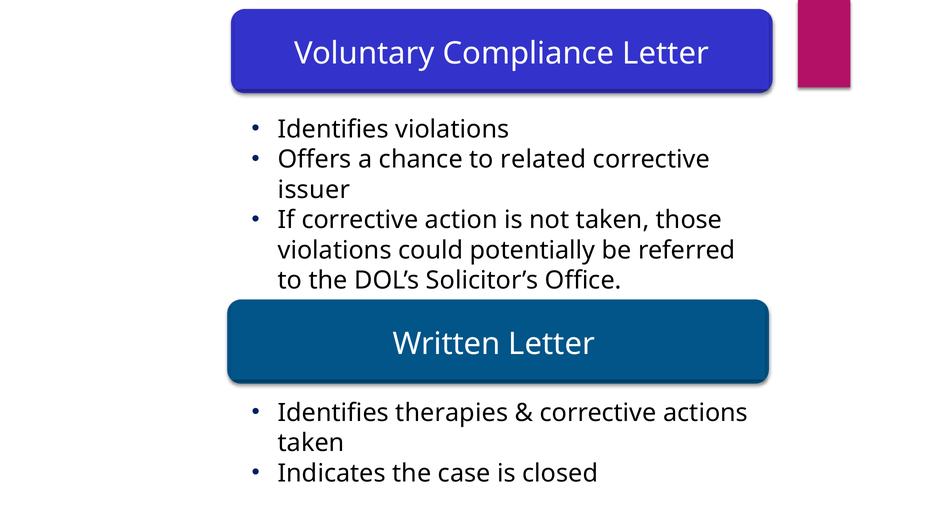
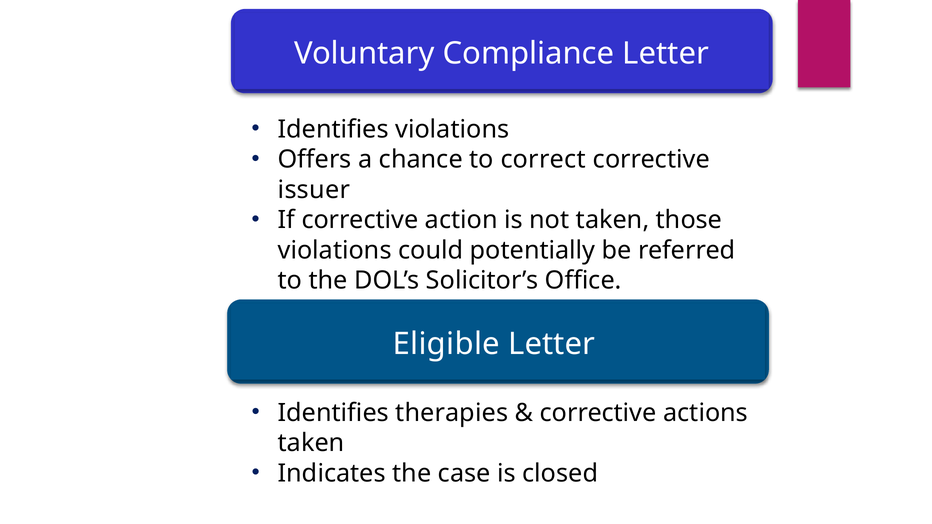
related: related -> correct
Written: Written -> Eligible
